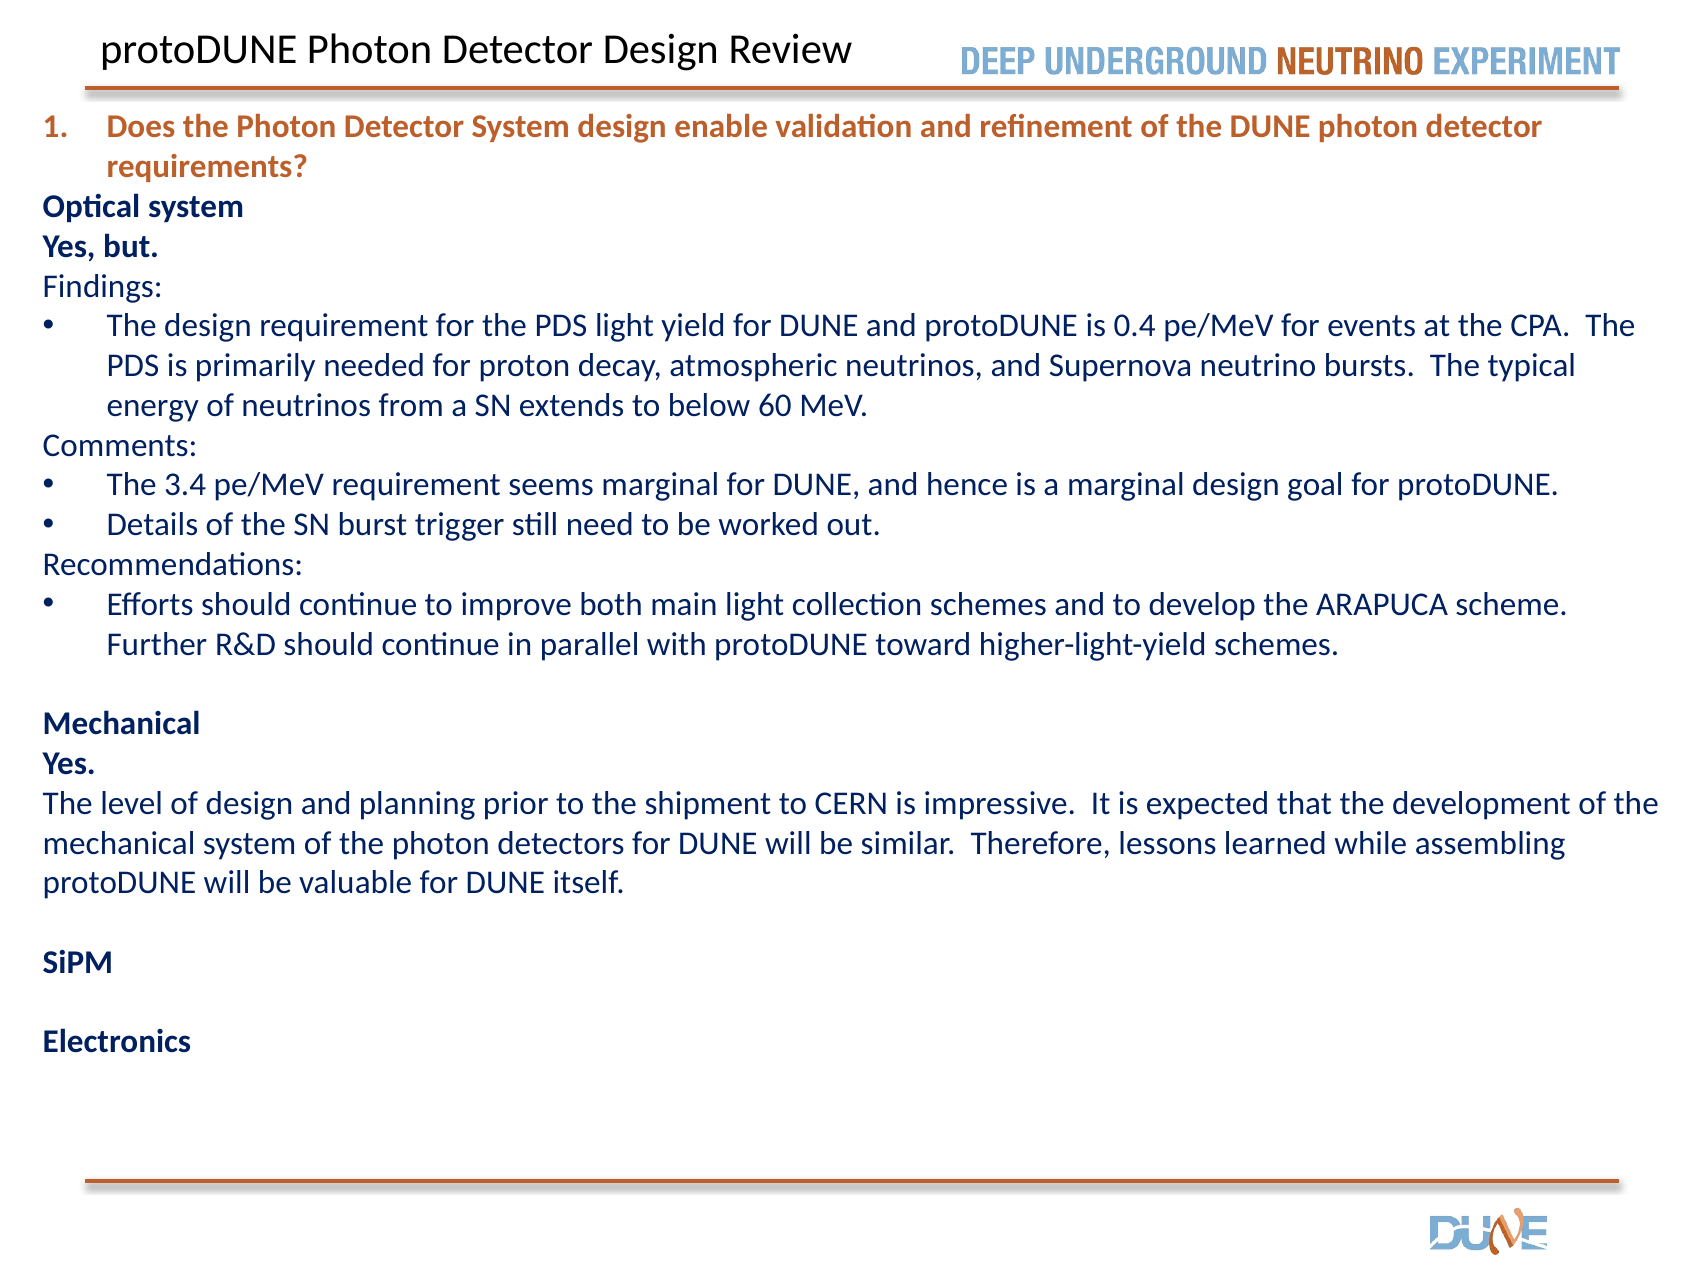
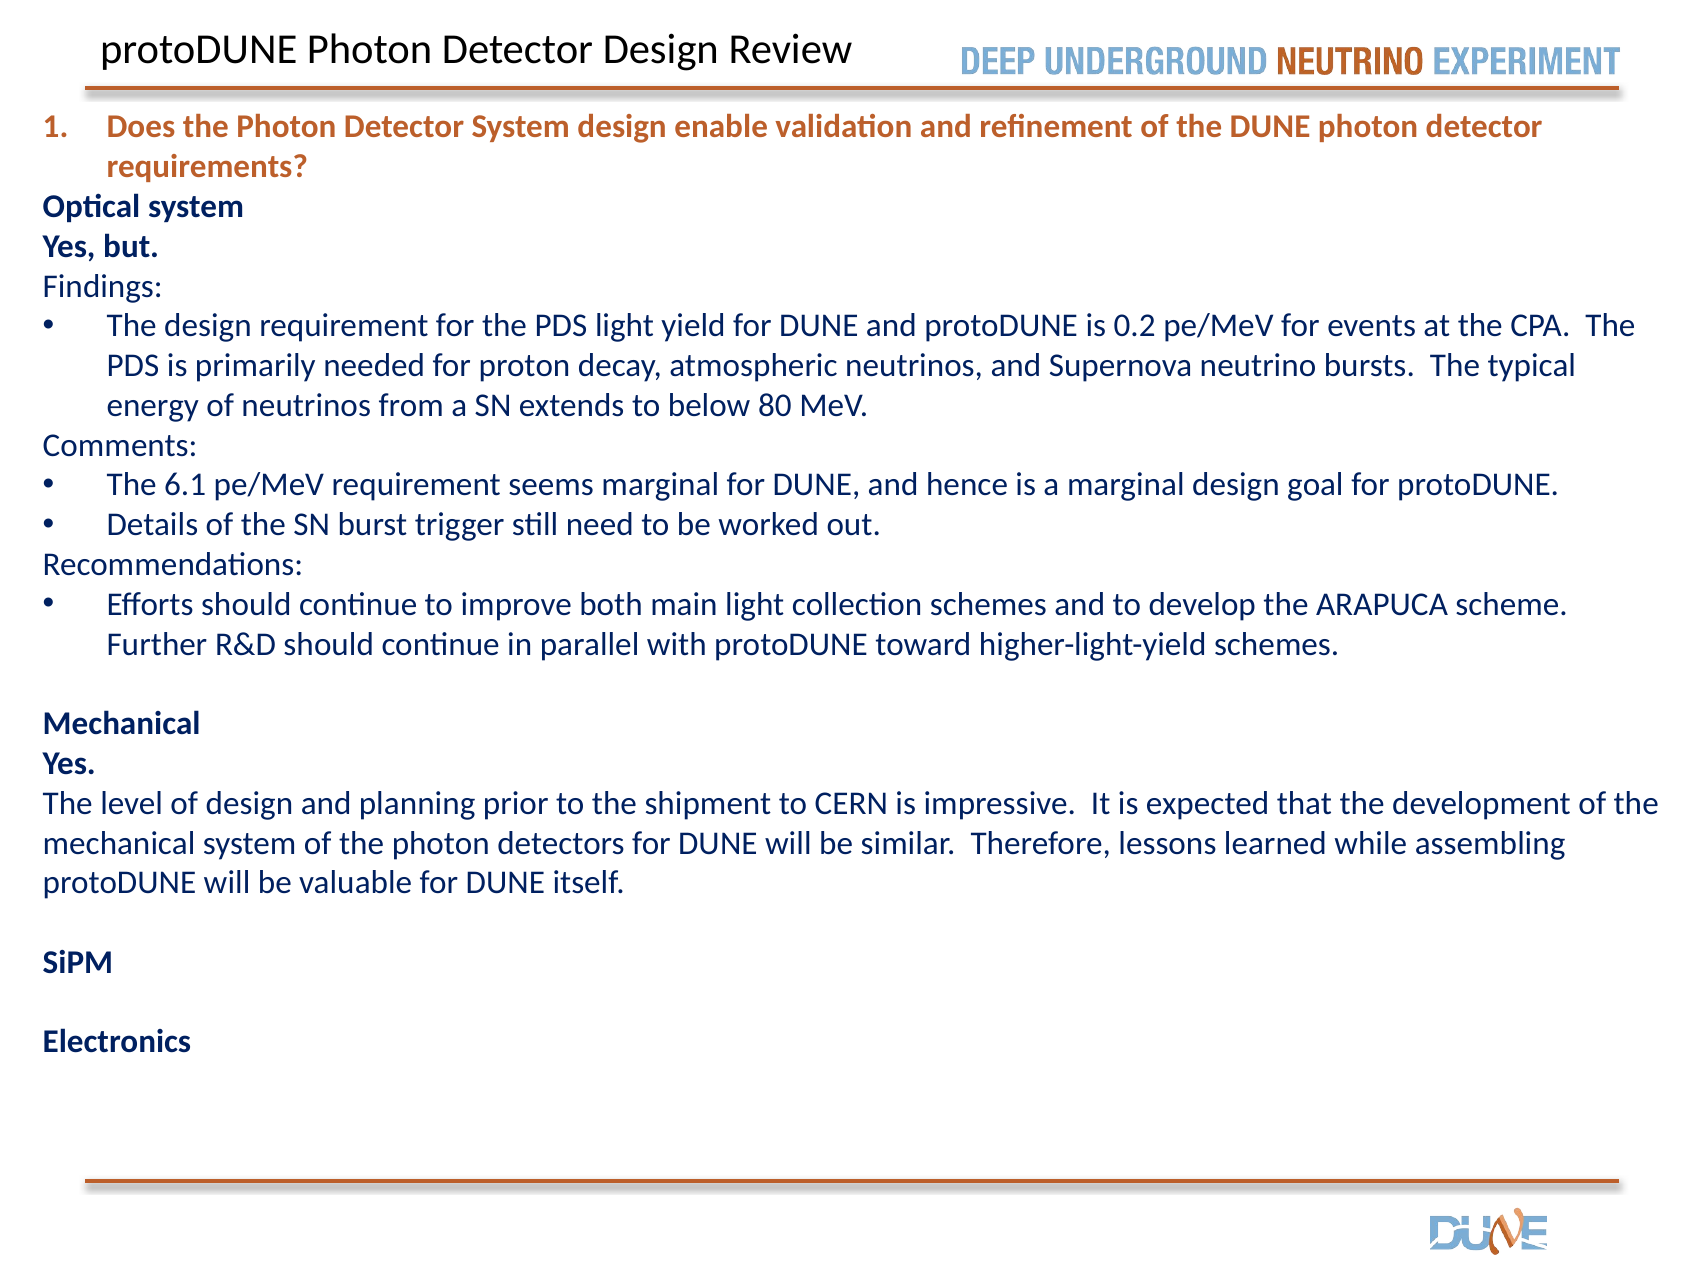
0.4: 0.4 -> 0.2
60: 60 -> 80
3.4: 3.4 -> 6.1
